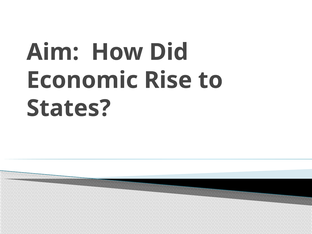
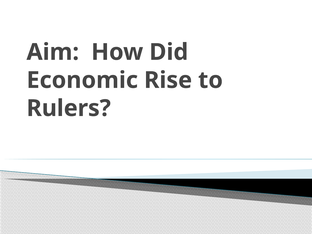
States: States -> Rulers
